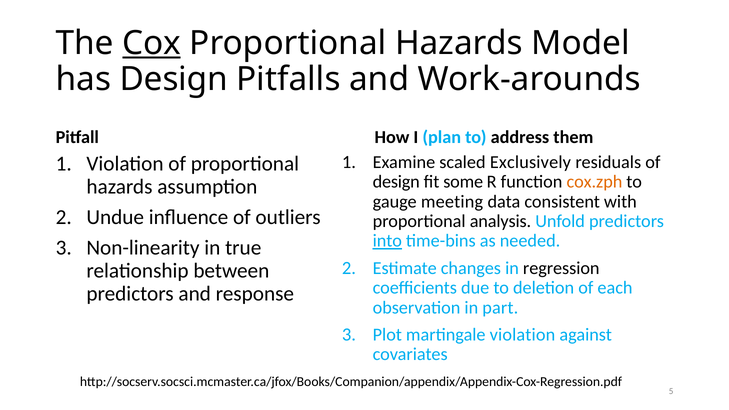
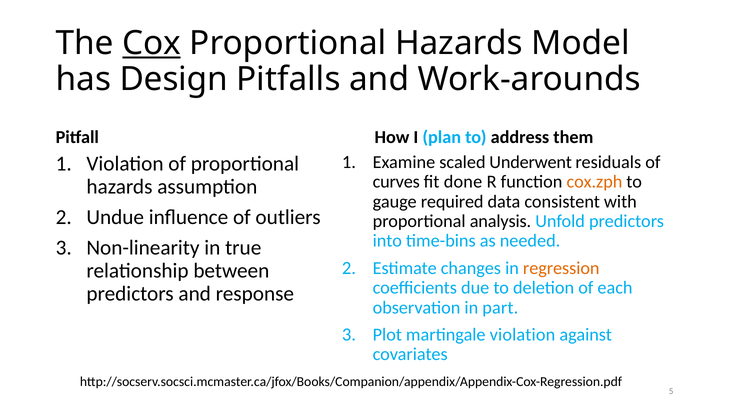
Exclusively: Exclusively -> Underwent
design at (396, 182): design -> curves
some: some -> done
meeting: meeting -> required
into underline: present -> none
regression colour: black -> orange
